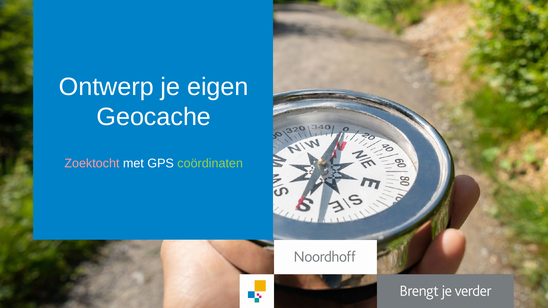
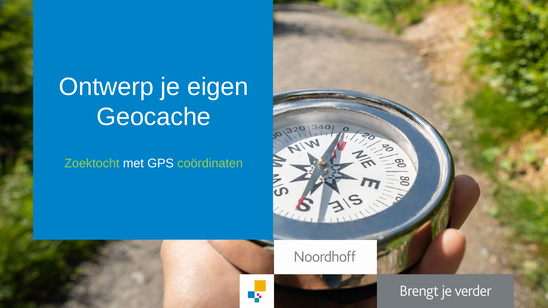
Zoektocht colour: pink -> light green
